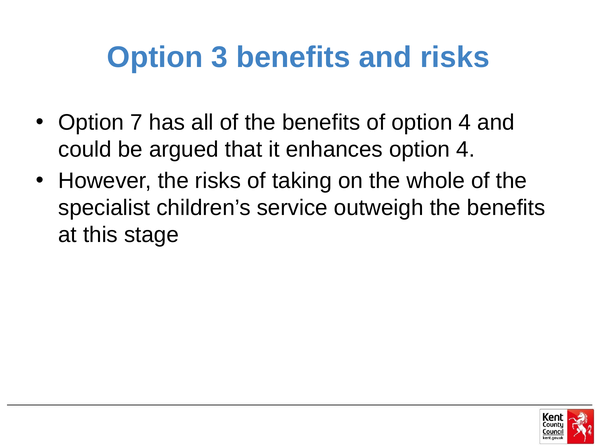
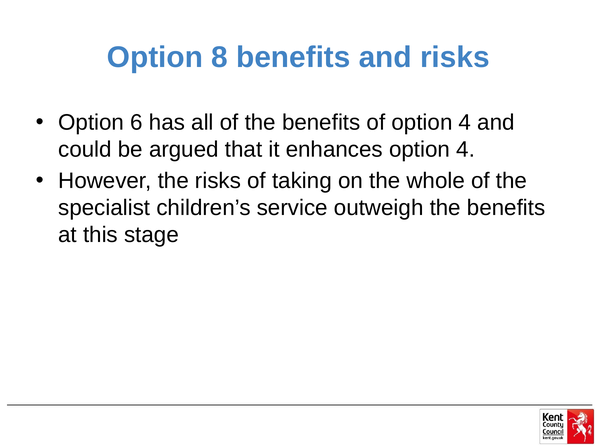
3: 3 -> 8
7: 7 -> 6
